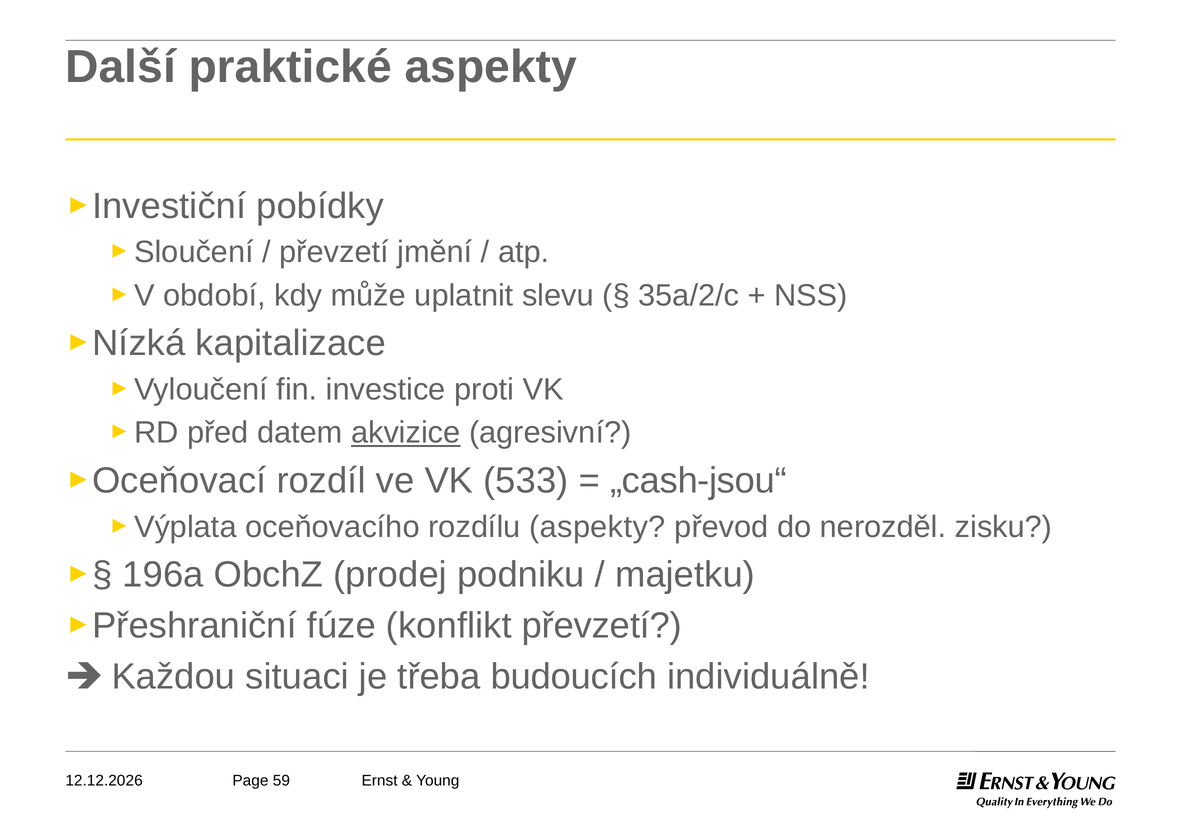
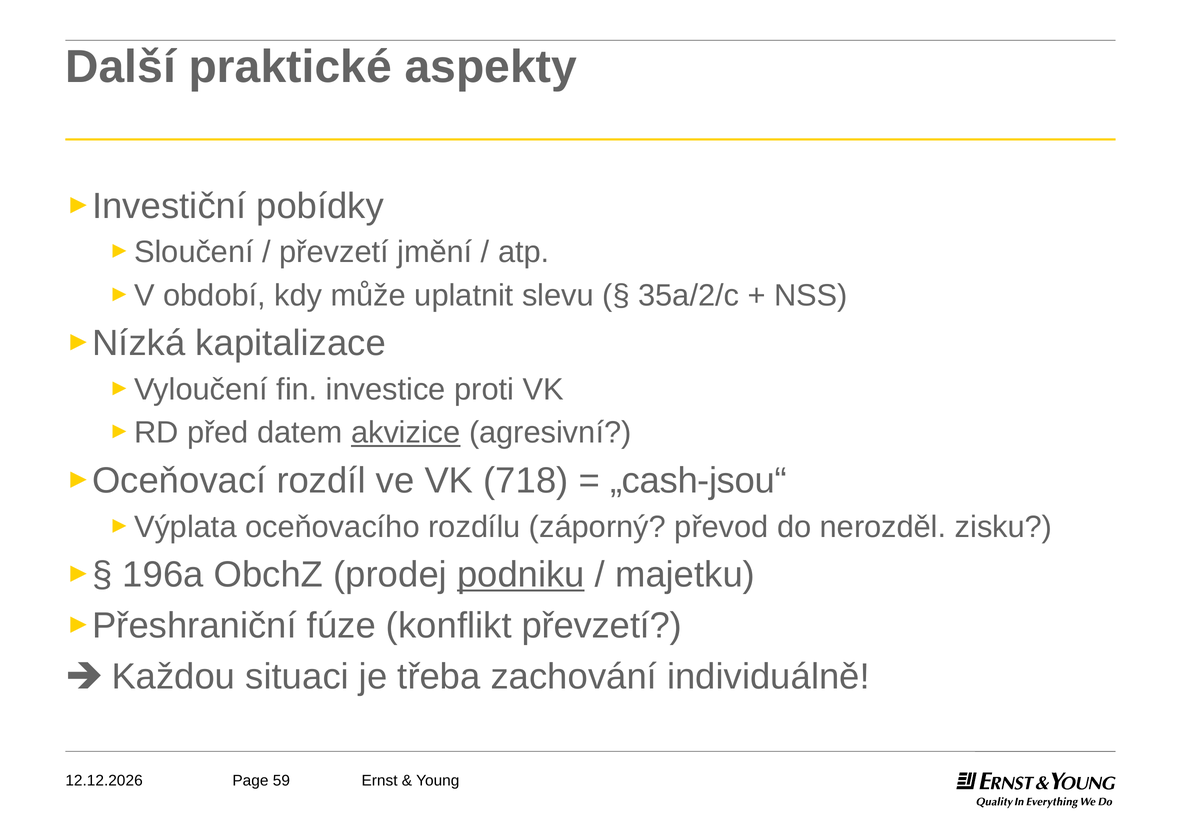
533: 533 -> 718
rozdílu aspekty: aspekty -> záporný
podniku underline: none -> present
budoucích: budoucích -> zachování
